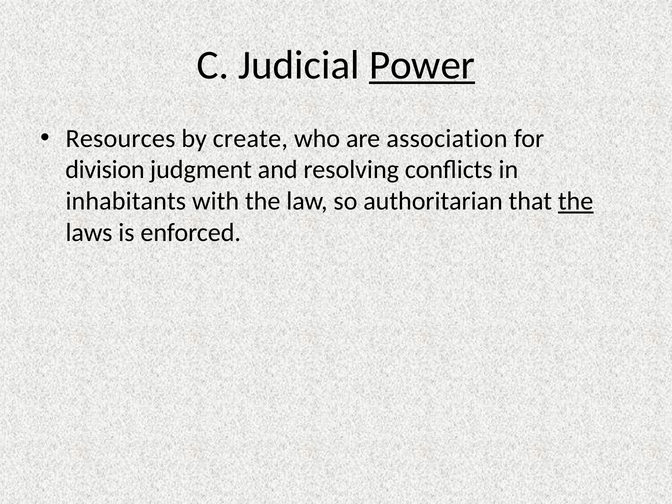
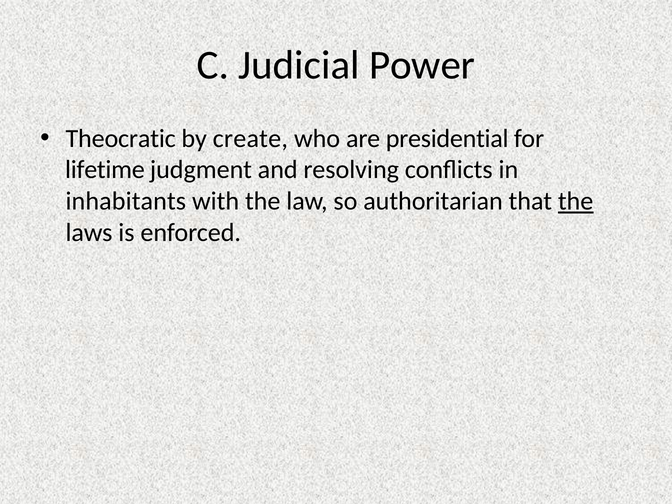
Power underline: present -> none
Resources: Resources -> Theocratic
association: association -> presidential
division: division -> lifetime
